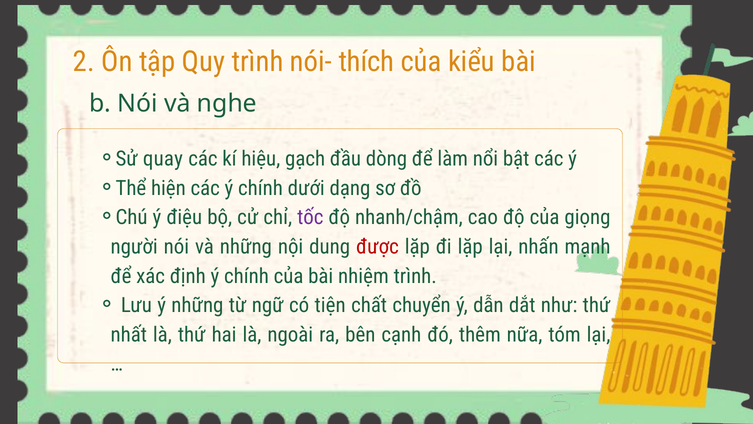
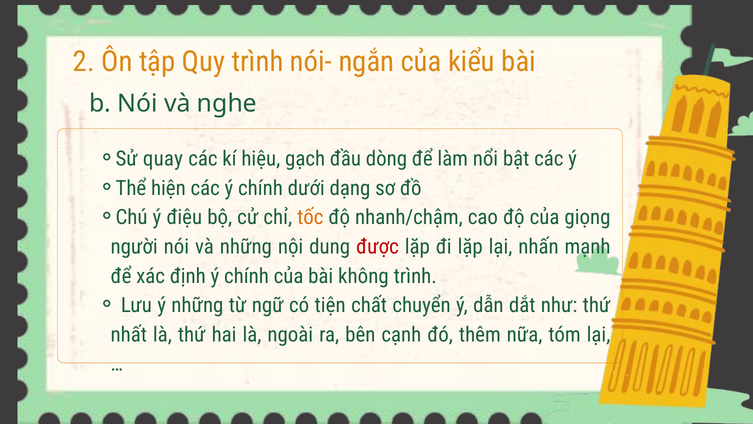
thích: thích -> ngắn
tốc colour: purple -> orange
nhiệm: nhiệm -> không
